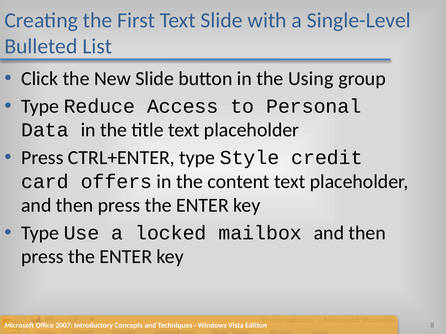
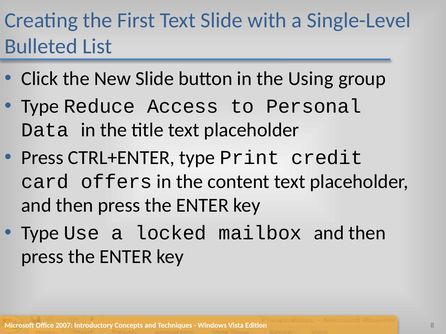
Style: Style -> Print
